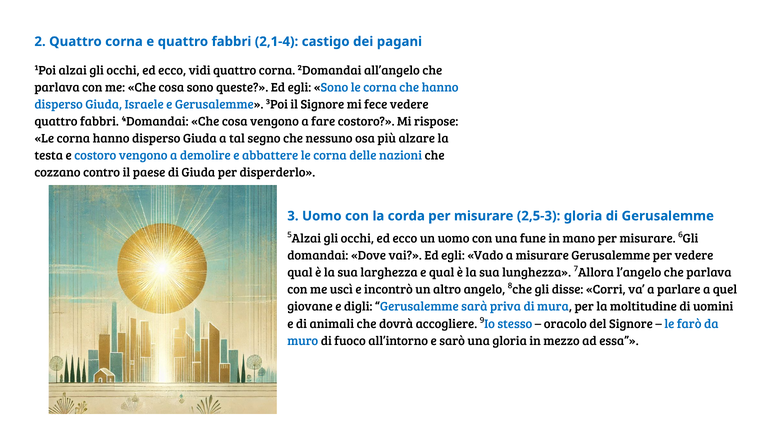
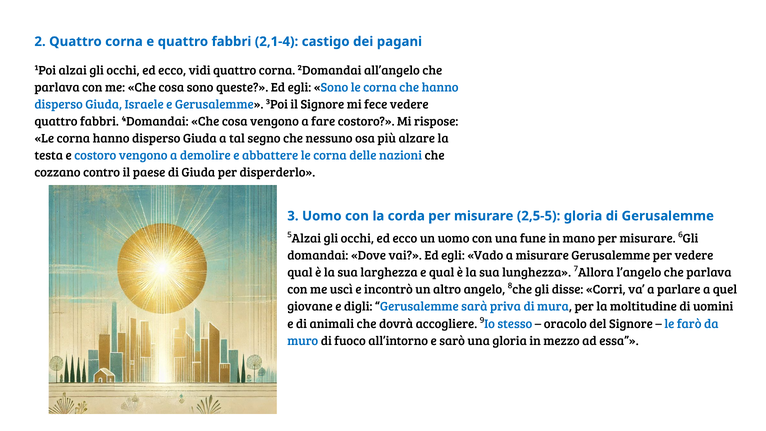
2,5-3: 2,5-3 -> 2,5-5
